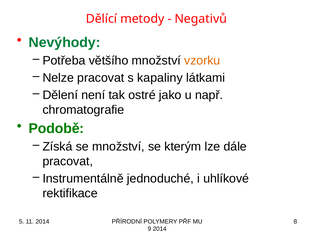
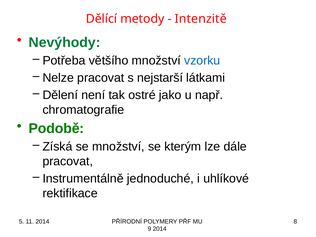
Negativů: Negativů -> Intenzitě
vzorku colour: orange -> blue
kapaliny: kapaliny -> nejstarší
